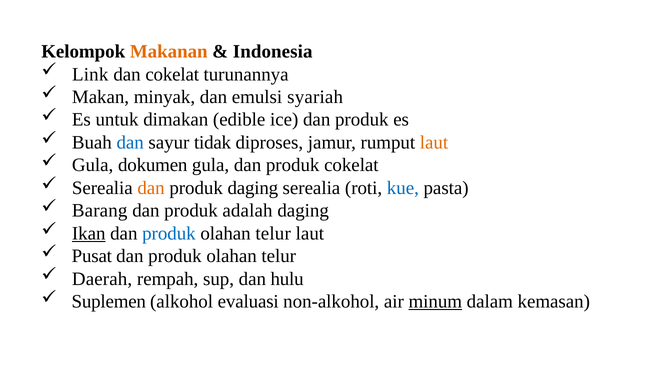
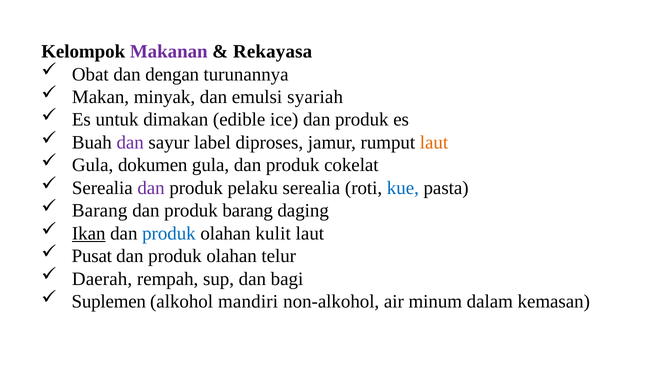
Makanan colour: orange -> purple
Indonesia: Indonesia -> Rekayasa
Link: Link -> Obat
dan cokelat: cokelat -> dengan
dan at (130, 142) colour: blue -> purple
tidak: tidak -> label
dan at (151, 188) colour: orange -> purple
produk daging: daging -> pelaku
produk adalah: adalah -> barang
telur at (273, 233): telur -> kulit
hulu: hulu -> bagi
evaluasi: evaluasi -> mandiri
minum underline: present -> none
